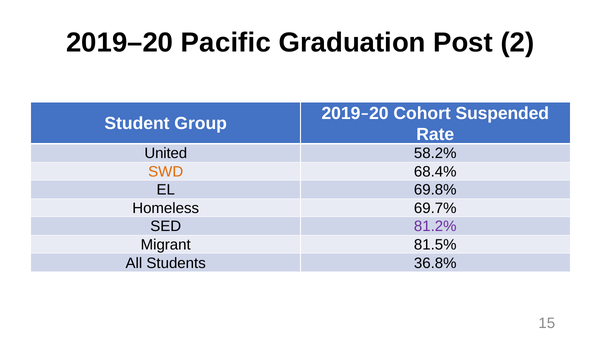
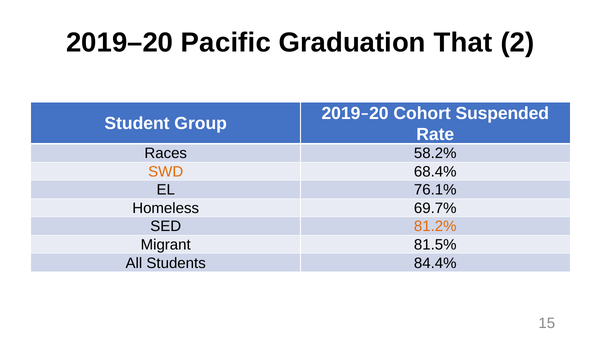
Post: Post -> That
United: United -> Races
69.8%: 69.8% -> 76.1%
81.2% colour: purple -> orange
36.8%: 36.8% -> 84.4%
